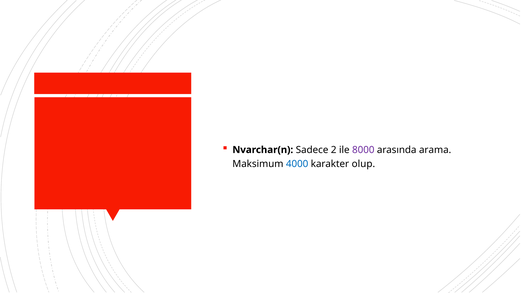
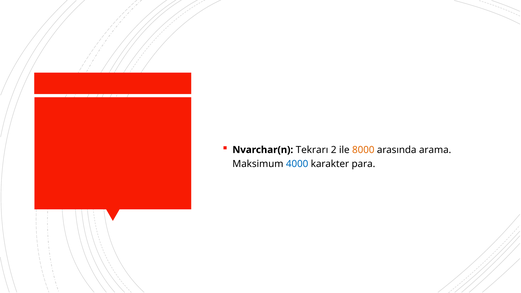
Sadece: Sadece -> Tekrarı
8000 colour: purple -> orange
olup: olup -> para
